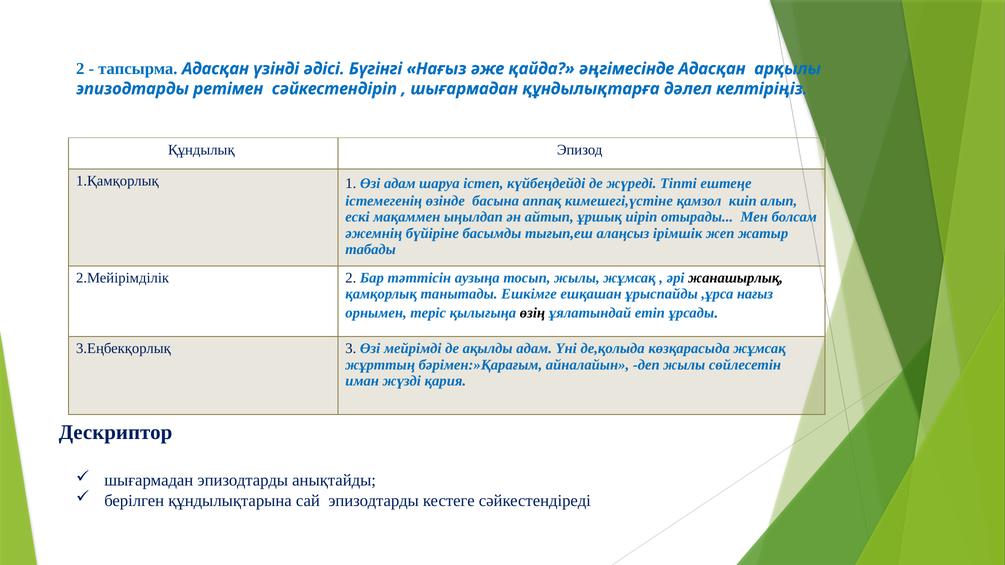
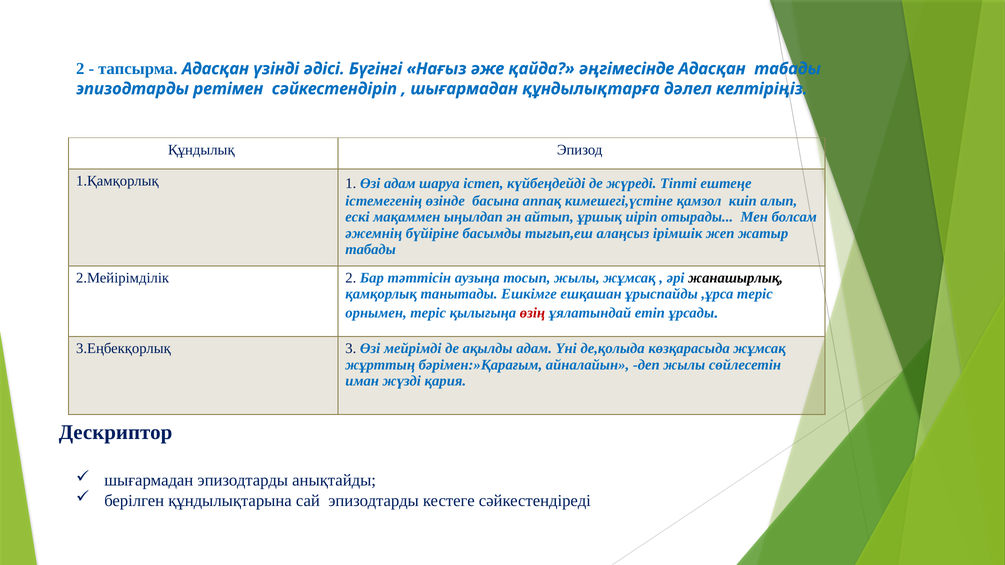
Адасқан арқылы: арқылы -> табады
,ұрса нағыз: нағыз -> теріс
өзің colour: black -> red
